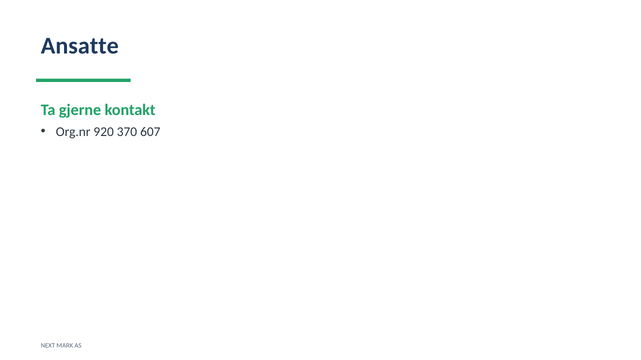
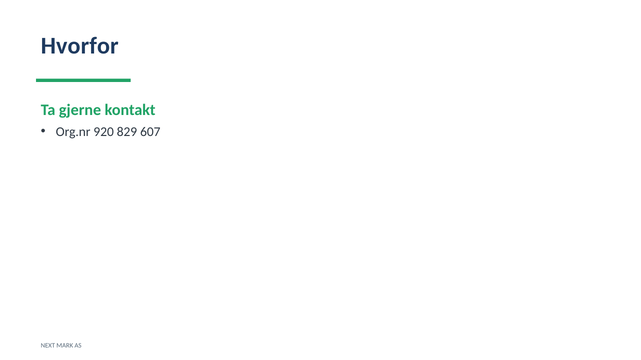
Ansatte: Ansatte -> Hvorfor
370: 370 -> 829
